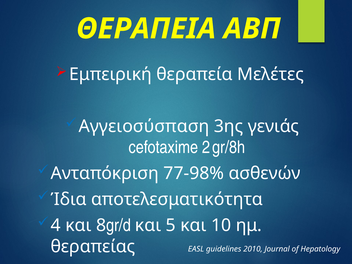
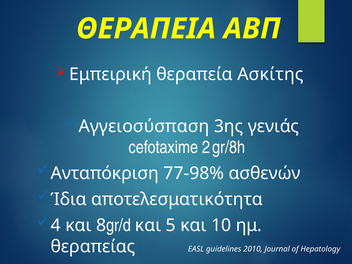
Μελέτες: Μελέτες -> Ασκίτης
